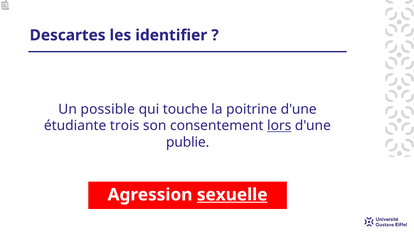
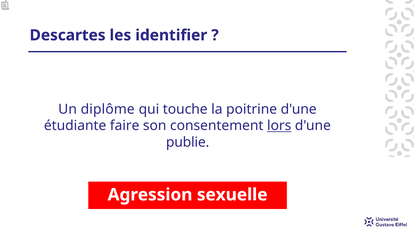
possible: possible -> diplôme
trois: trois -> faire
sexuelle underline: present -> none
